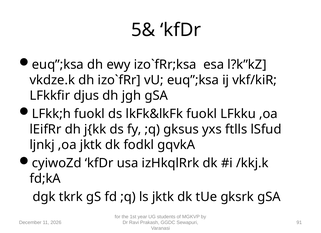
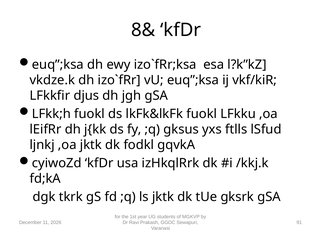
5&: 5& -> 8&
